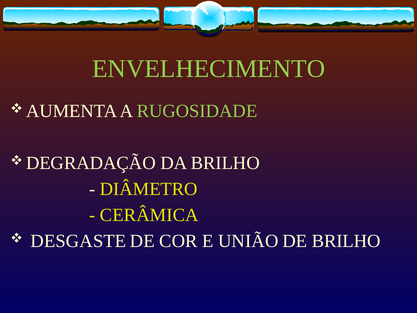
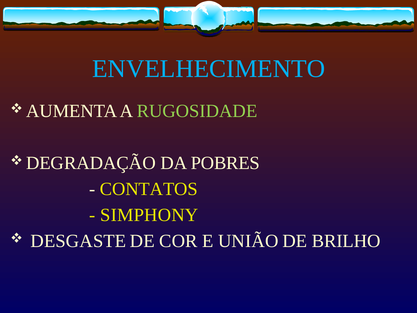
ENVELHECIMENTO colour: light green -> light blue
DA BRILHO: BRILHO -> POBRES
DIÂMETRO: DIÂMETRO -> CONTATOS
CERÂMICA: CERÂMICA -> SIMPHONY
